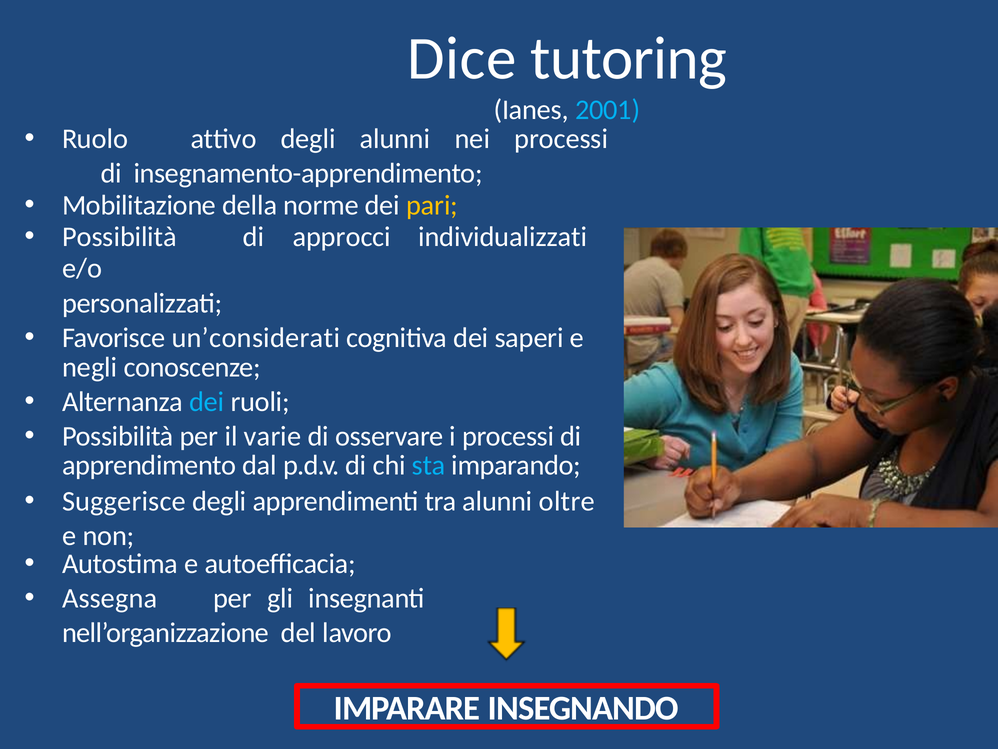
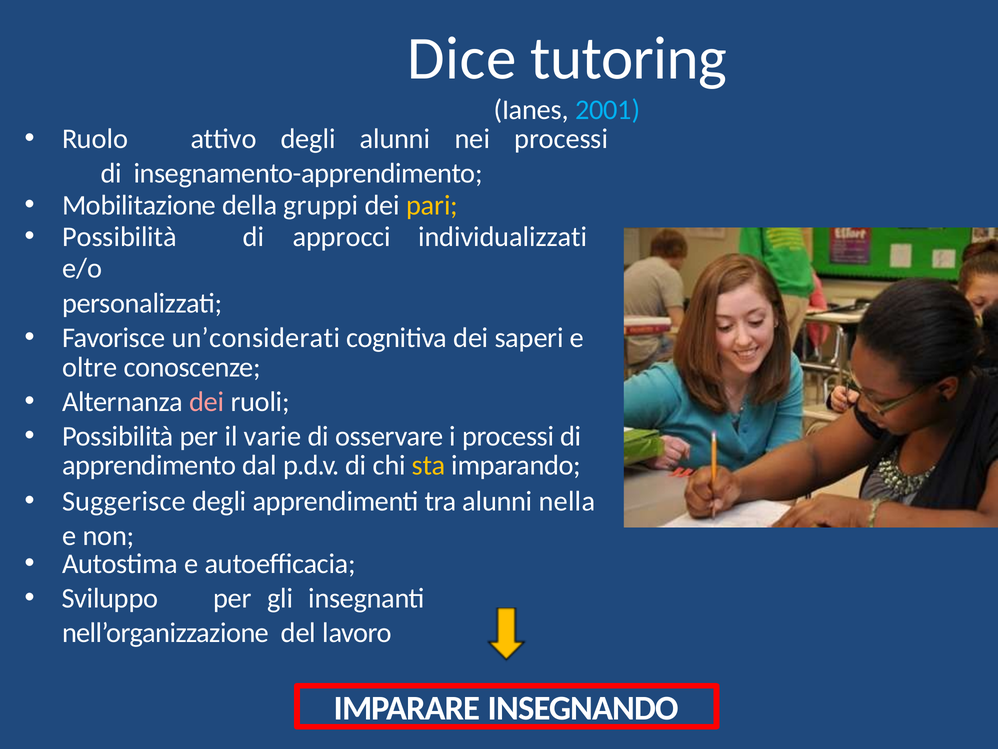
norme: norme -> gruppi
negli: negli -> oltre
dei at (207, 401) colour: light blue -> pink
sta colour: light blue -> yellow
oltre: oltre -> nella
Assegna: Assegna -> Sviluppo
